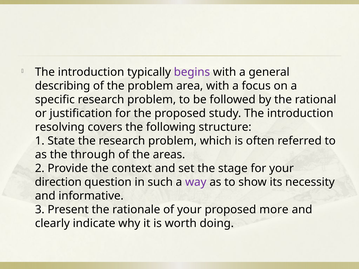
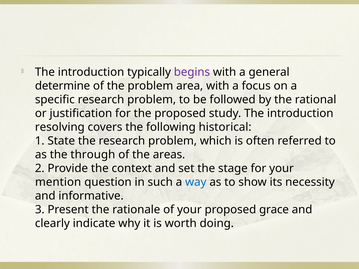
describing: describing -> determine
structure: structure -> historical
direction: direction -> mention
way colour: purple -> blue
more: more -> grace
